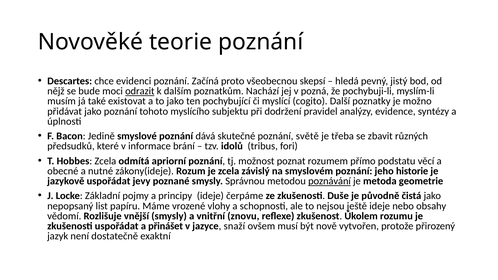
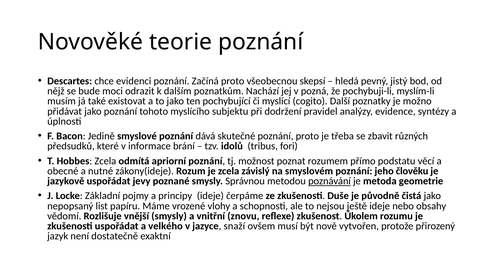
odrazit underline: present -> none
poznání světě: světě -> proto
historie: historie -> člověku
přinášet: přinášet -> velkého
